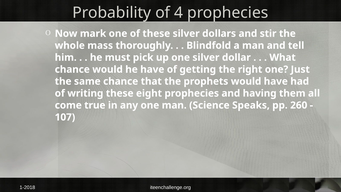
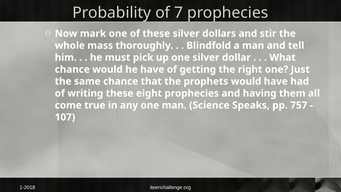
4: 4 -> 7
260: 260 -> 757
